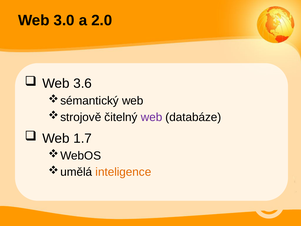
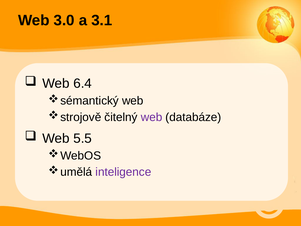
2.0: 2.0 -> 3.1
3.6: 3.6 -> 6.4
1.7: 1.7 -> 5.5
inteligence colour: orange -> purple
